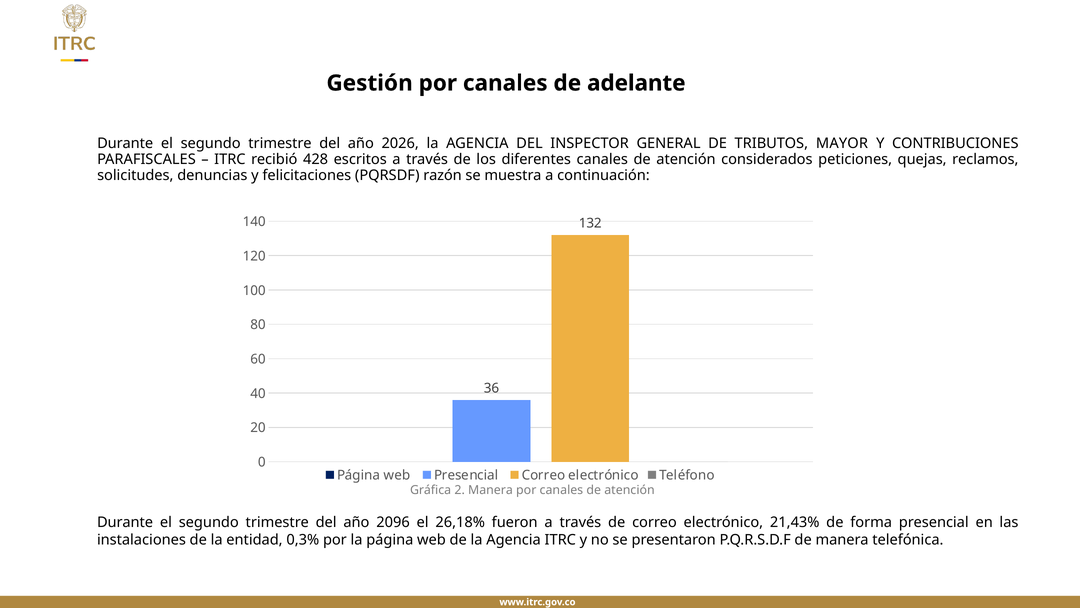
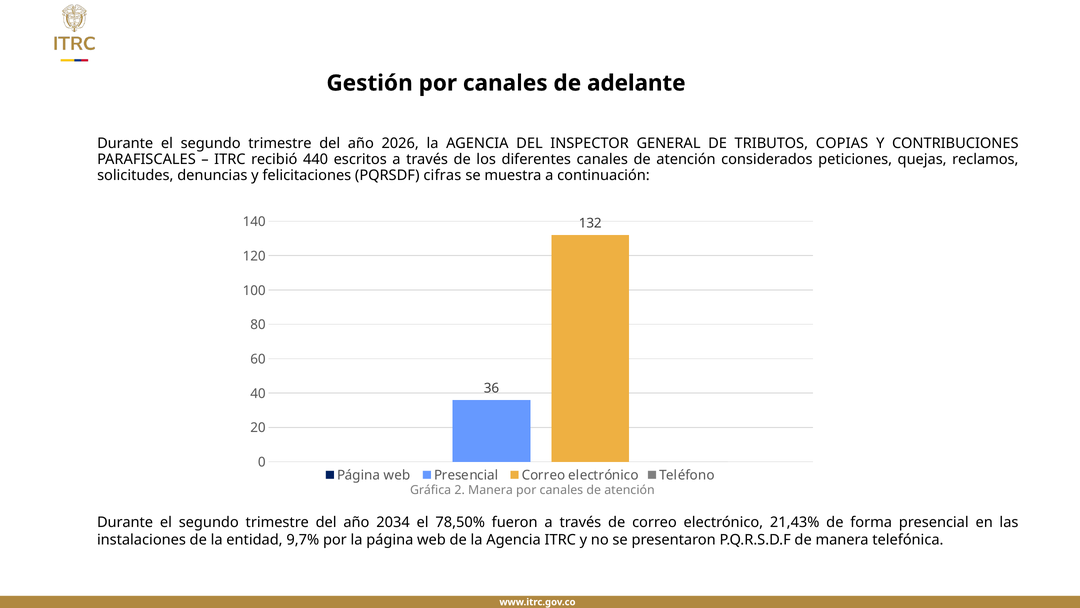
MAYOR: MAYOR -> COPIAS
428: 428 -> 440
razón: razón -> cifras
2096: 2096 -> 2034
26,18%: 26,18% -> 78,50%
0,3%: 0,3% -> 9,7%
